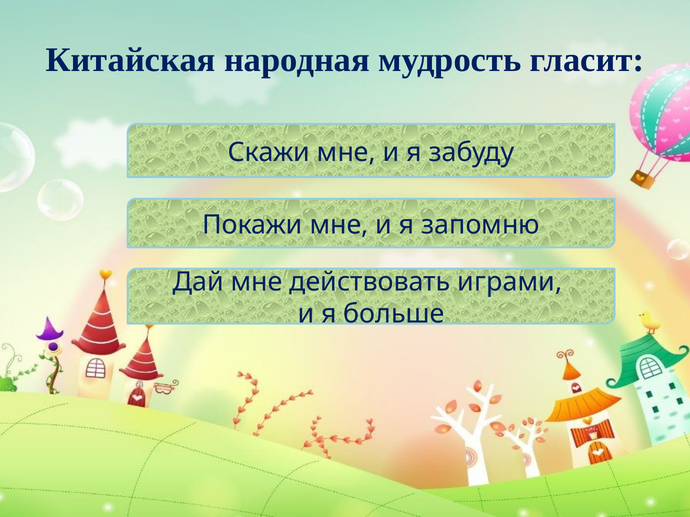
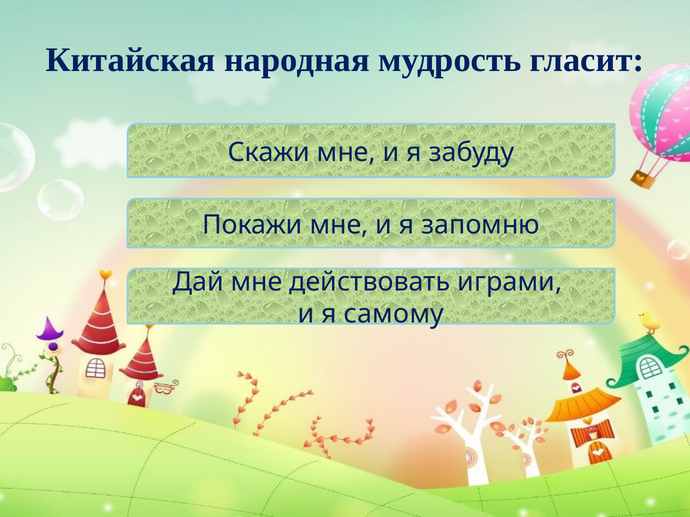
больше: больше -> самому
